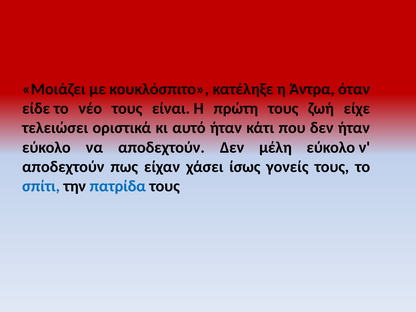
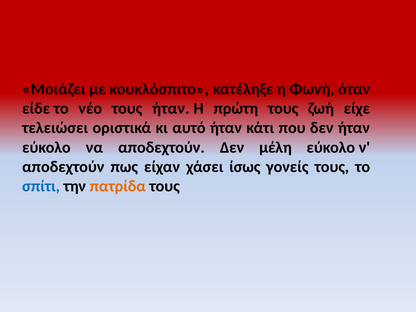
Άντρα: Άντρα -> Φωνή
τους είναι: είναι -> ήταν
πατρίδα colour: blue -> orange
